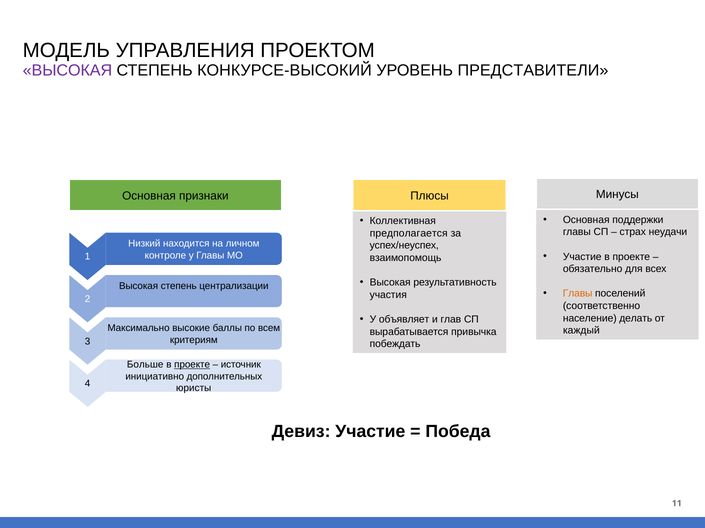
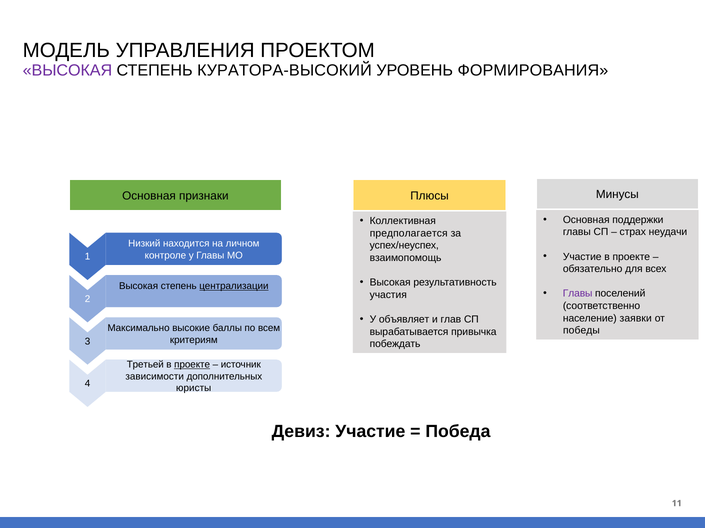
КОНКУРСЕ-ВЫСОКИЙ: КОНКУРСЕ-ВЫСОКИЙ -> КУРАТОРА-ВЫСОКИЙ
ПРЕДСТАВИТЕЛИ: ПРЕДСТАВИТЕЛИ -> ФОРМИРОВАНИЯ
централизации underline: none -> present
Главы at (578, 294) colour: orange -> purple
делать: делать -> заявки
каждый: каждый -> победы
Больше: Больше -> Третьей
инициативно: инициативно -> зависимости
